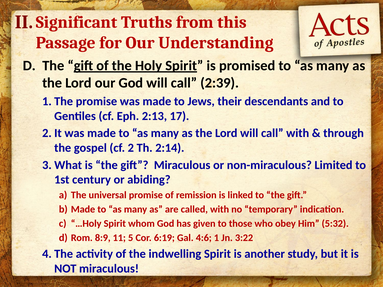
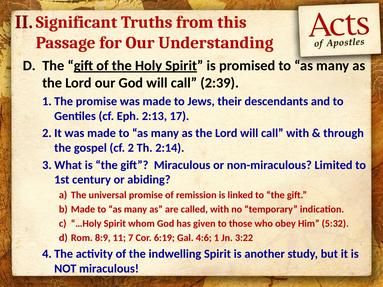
5: 5 -> 7
